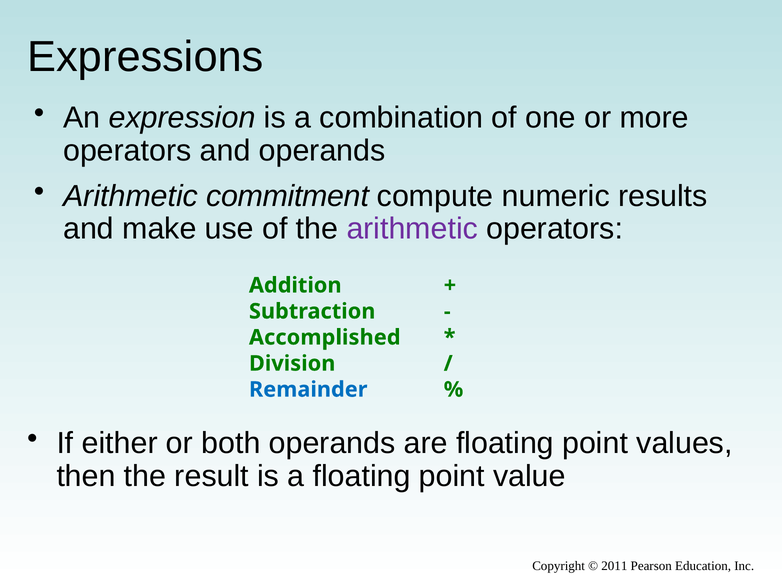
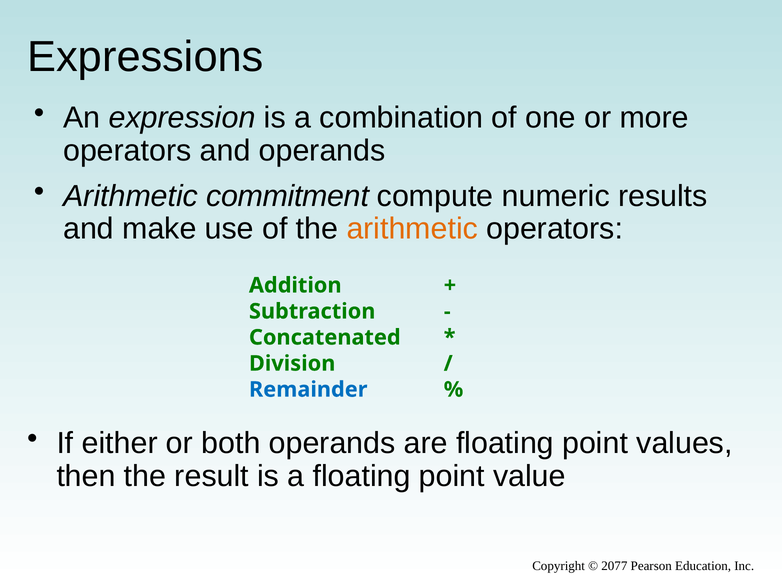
arithmetic at (412, 229) colour: purple -> orange
Accomplished: Accomplished -> Concatenated
2011: 2011 -> 2077
